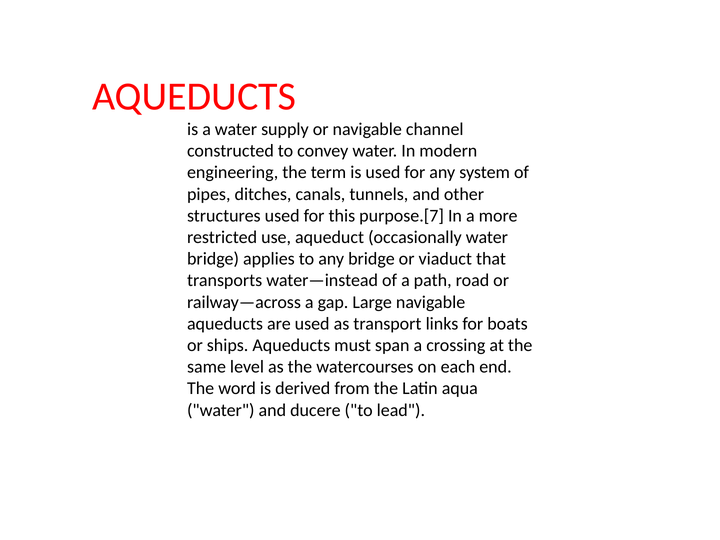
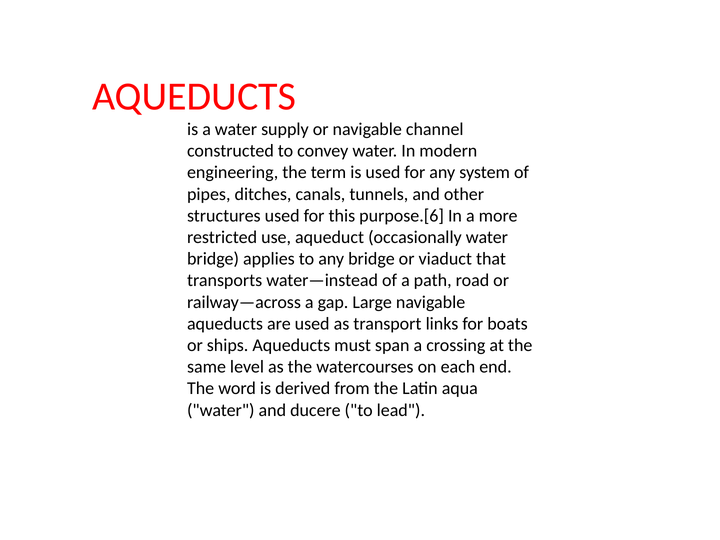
purpose.[7: purpose.[7 -> purpose.[6
